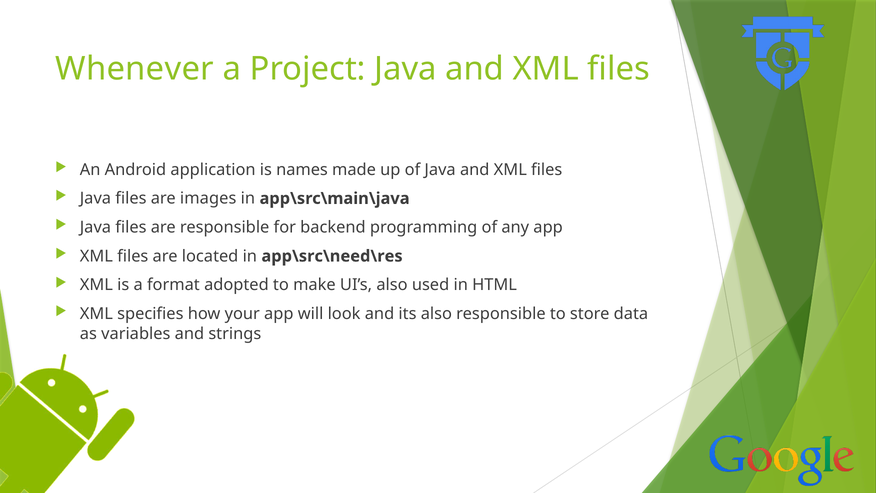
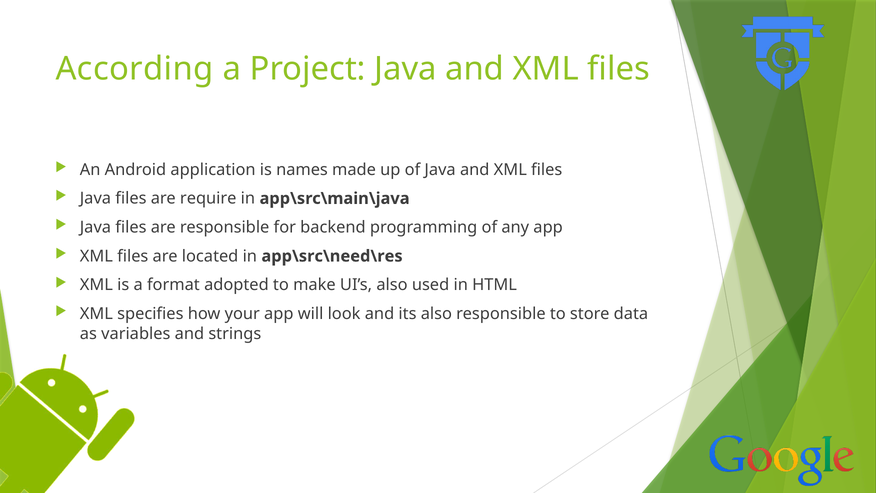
Whenever: Whenever -> According
images: images -> require
